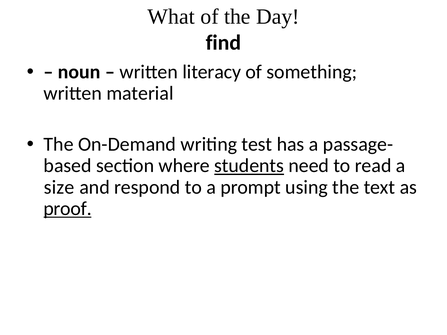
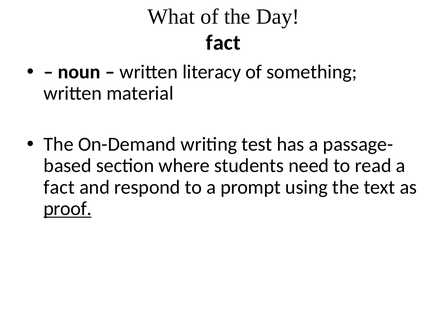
find at (224, 43): find -> fact
students underline: present -> none
size at (59, 187): size -> fact
